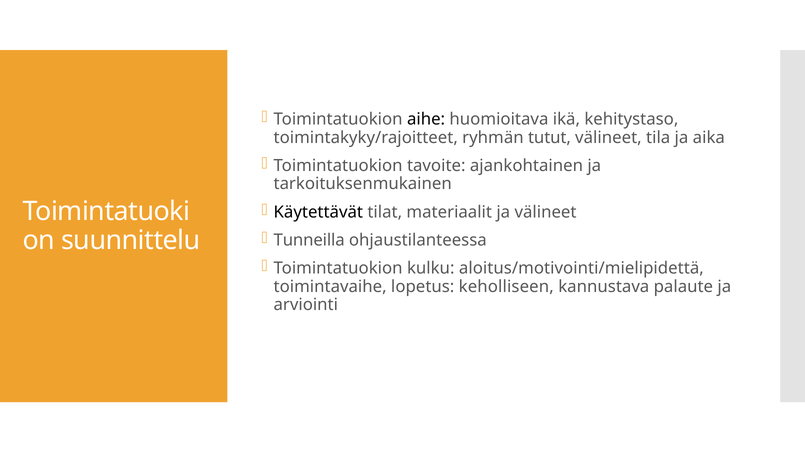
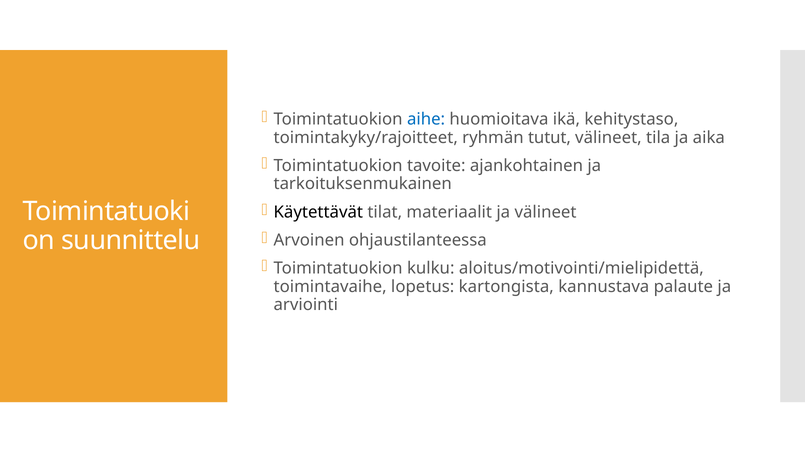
aihe colour: black -> blue
Tunneilla: Tunneilla -> Arvoinen
keholliseen: keholliseen -> kartongista
